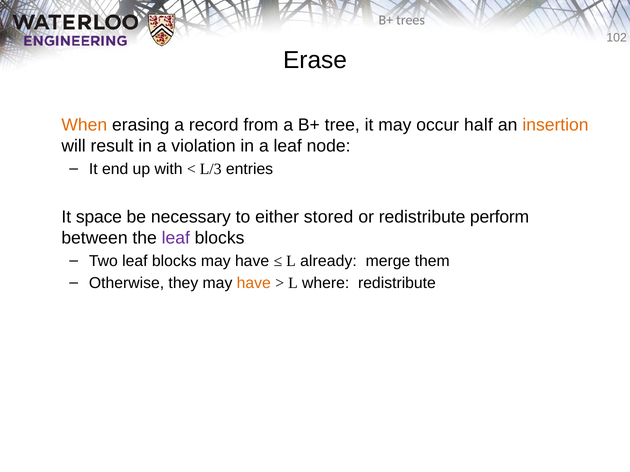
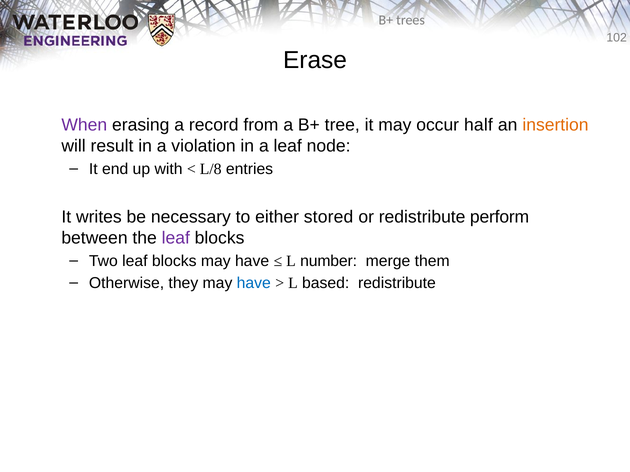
When colour: orange -> purple
L/3: L/3 -> L/8
space: space -> writes
already: already -> number
have at (254, 283) colour: orange -> blue
where: where -> based
